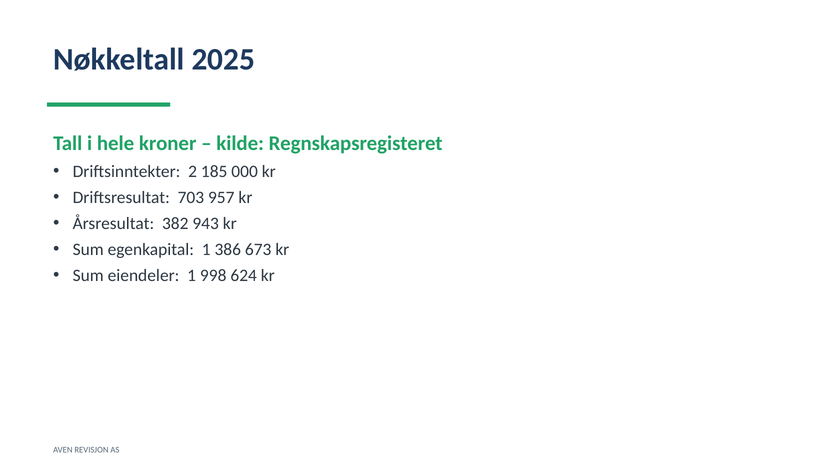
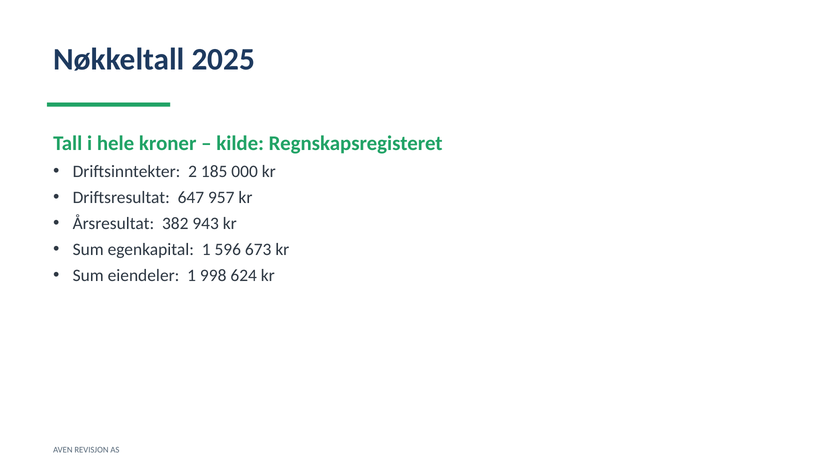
703: 703 -> 647
386: 386 -> 596
